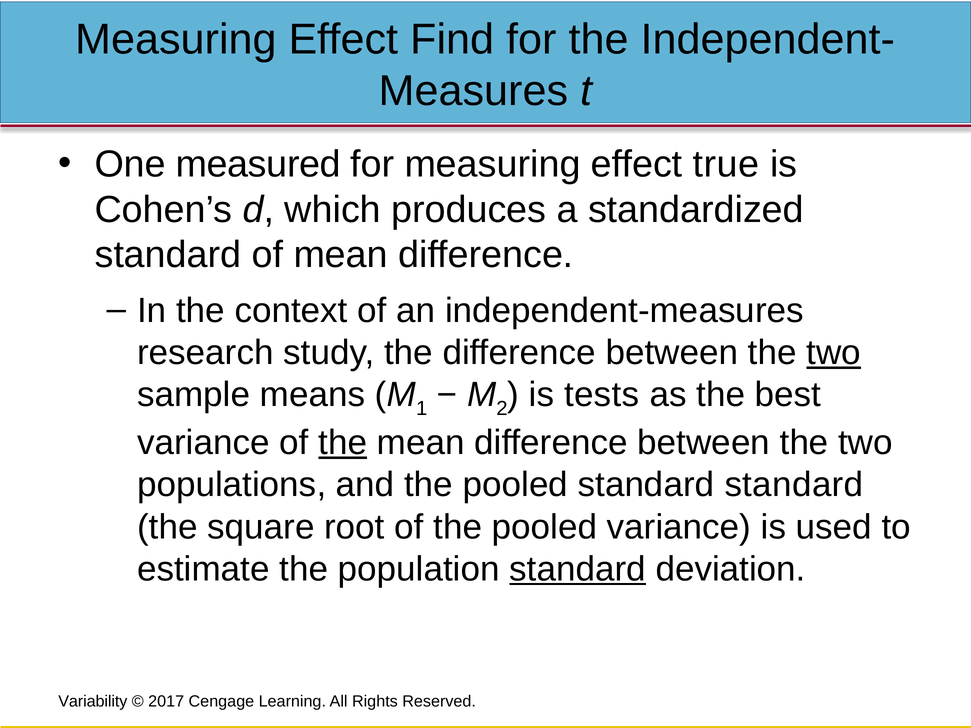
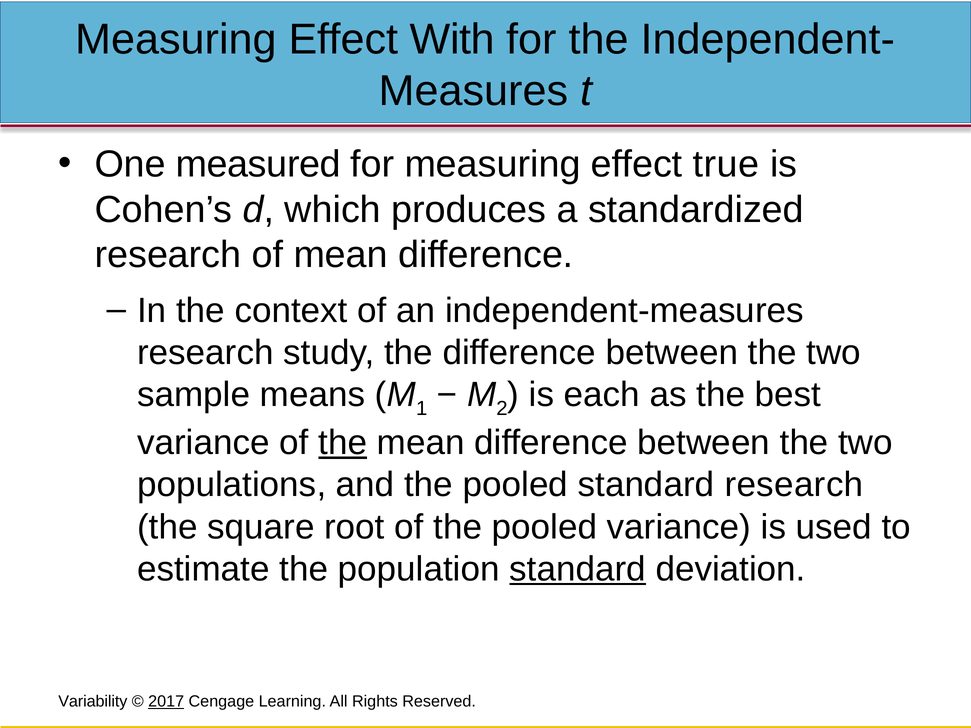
Find: Find -> With
standard at (168, 255): standard -> research
two at (834, 353) underline: present -> none
tests: tests -> each
standard standard: standard -> research
2017 underline: none -> present
